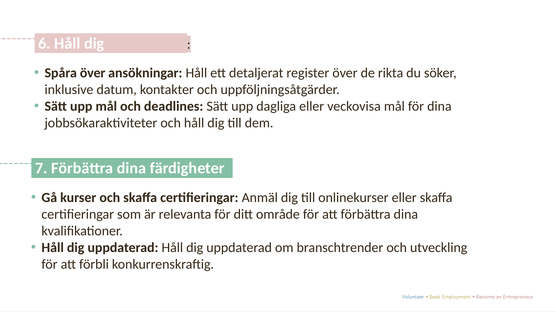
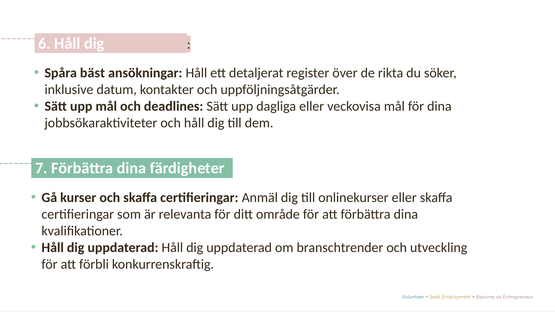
Spåra över: över -> bäst
